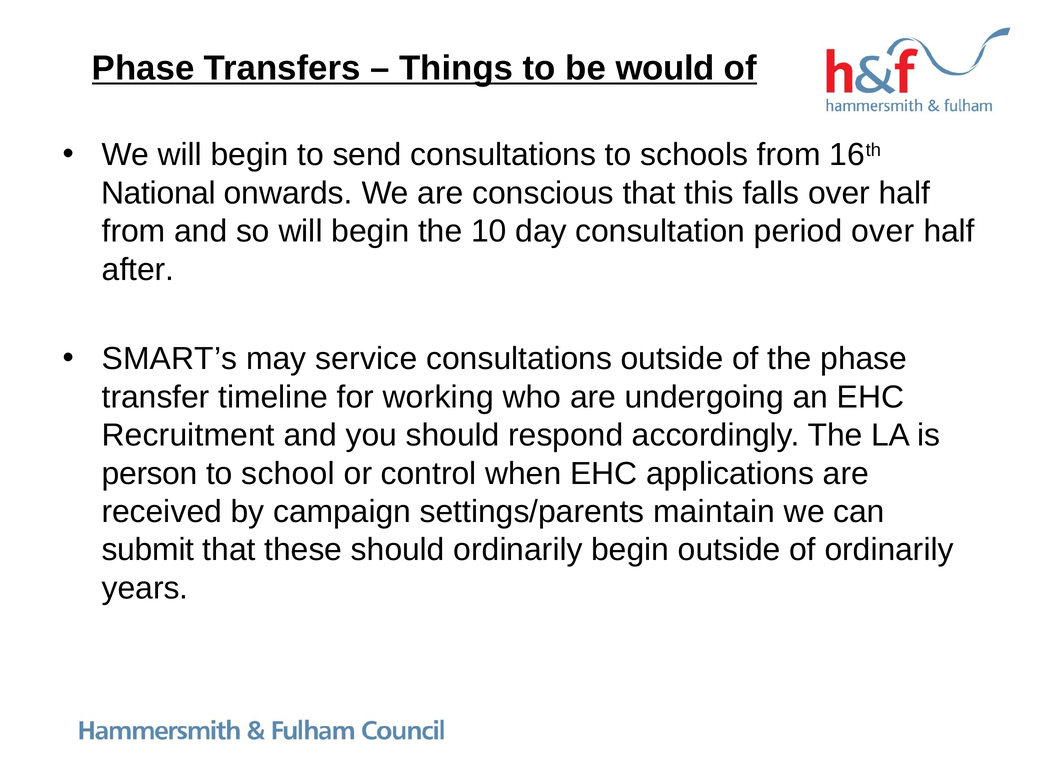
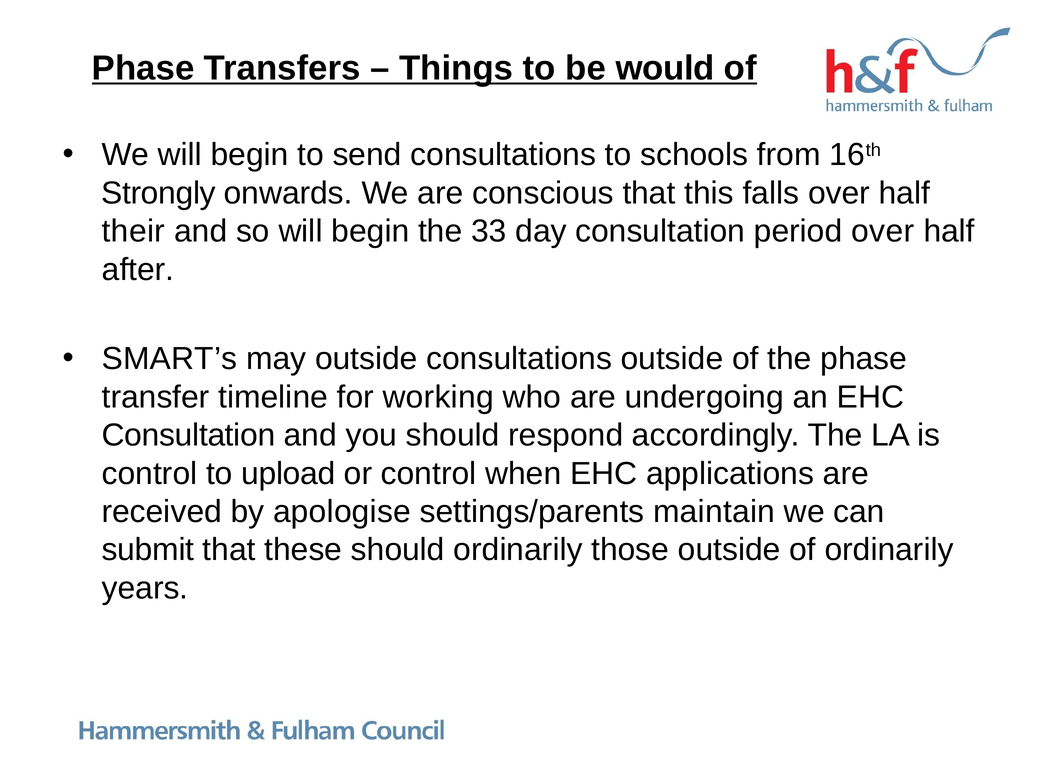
National: National -> Strongly
from at (134, 231): from -> their
10: 10 -> 33
may service: service -> outside
Recruitment at (188, 435): Recruitment -> Consultation
person at (150, 473): person -> control
school: school -> upload
campaign: campaign -> apologise
ordinarily begin: begin -> those
